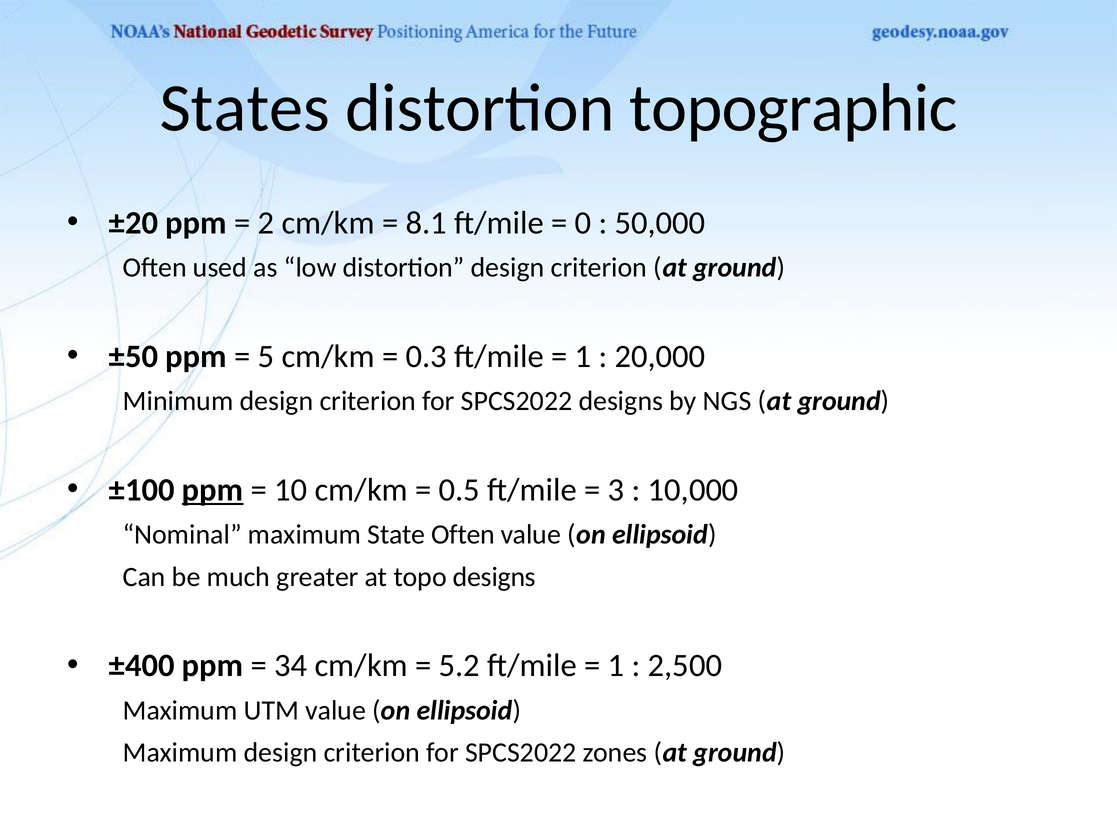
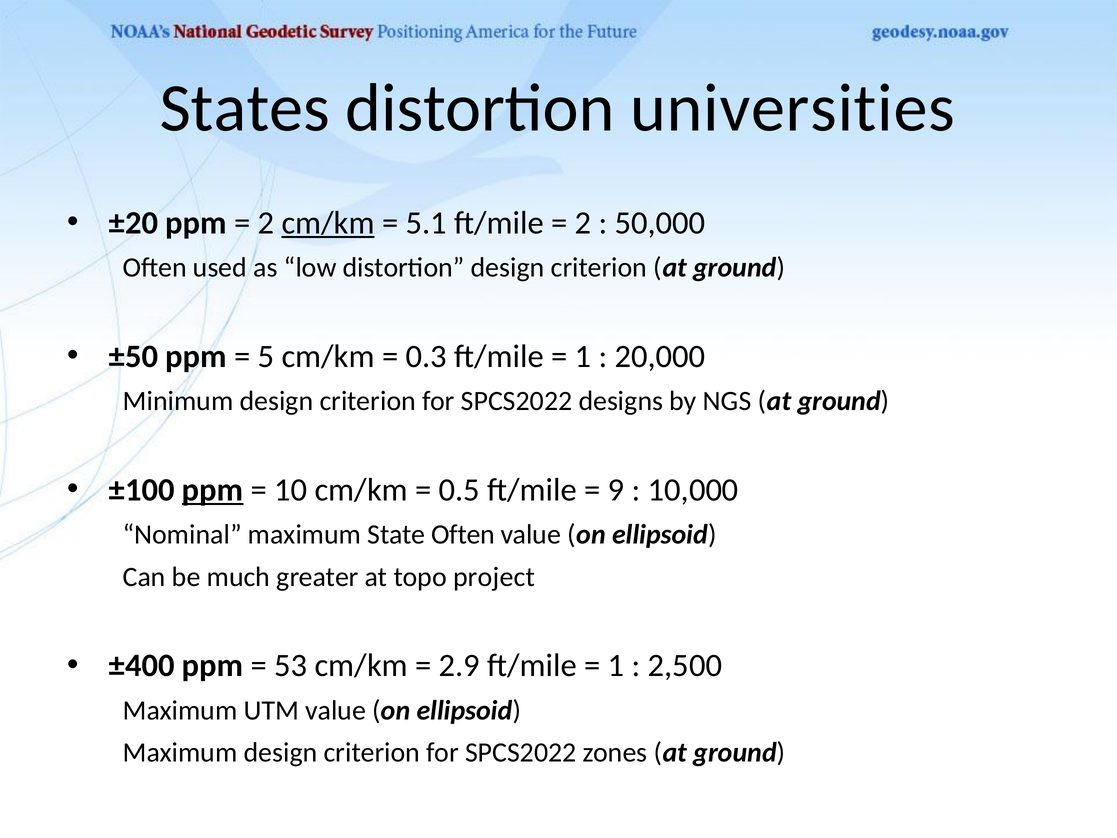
topographic: topographic -> universities
cm/km at (328, 223) underline: none -> present
8.1: 8.1 -> 5.1
0 at (583, 223): 0 -> 2
3: 3 -> 9
topo designs: designs -> project
34: 34 -> 53
5.2: 5.2 -> 2.9
